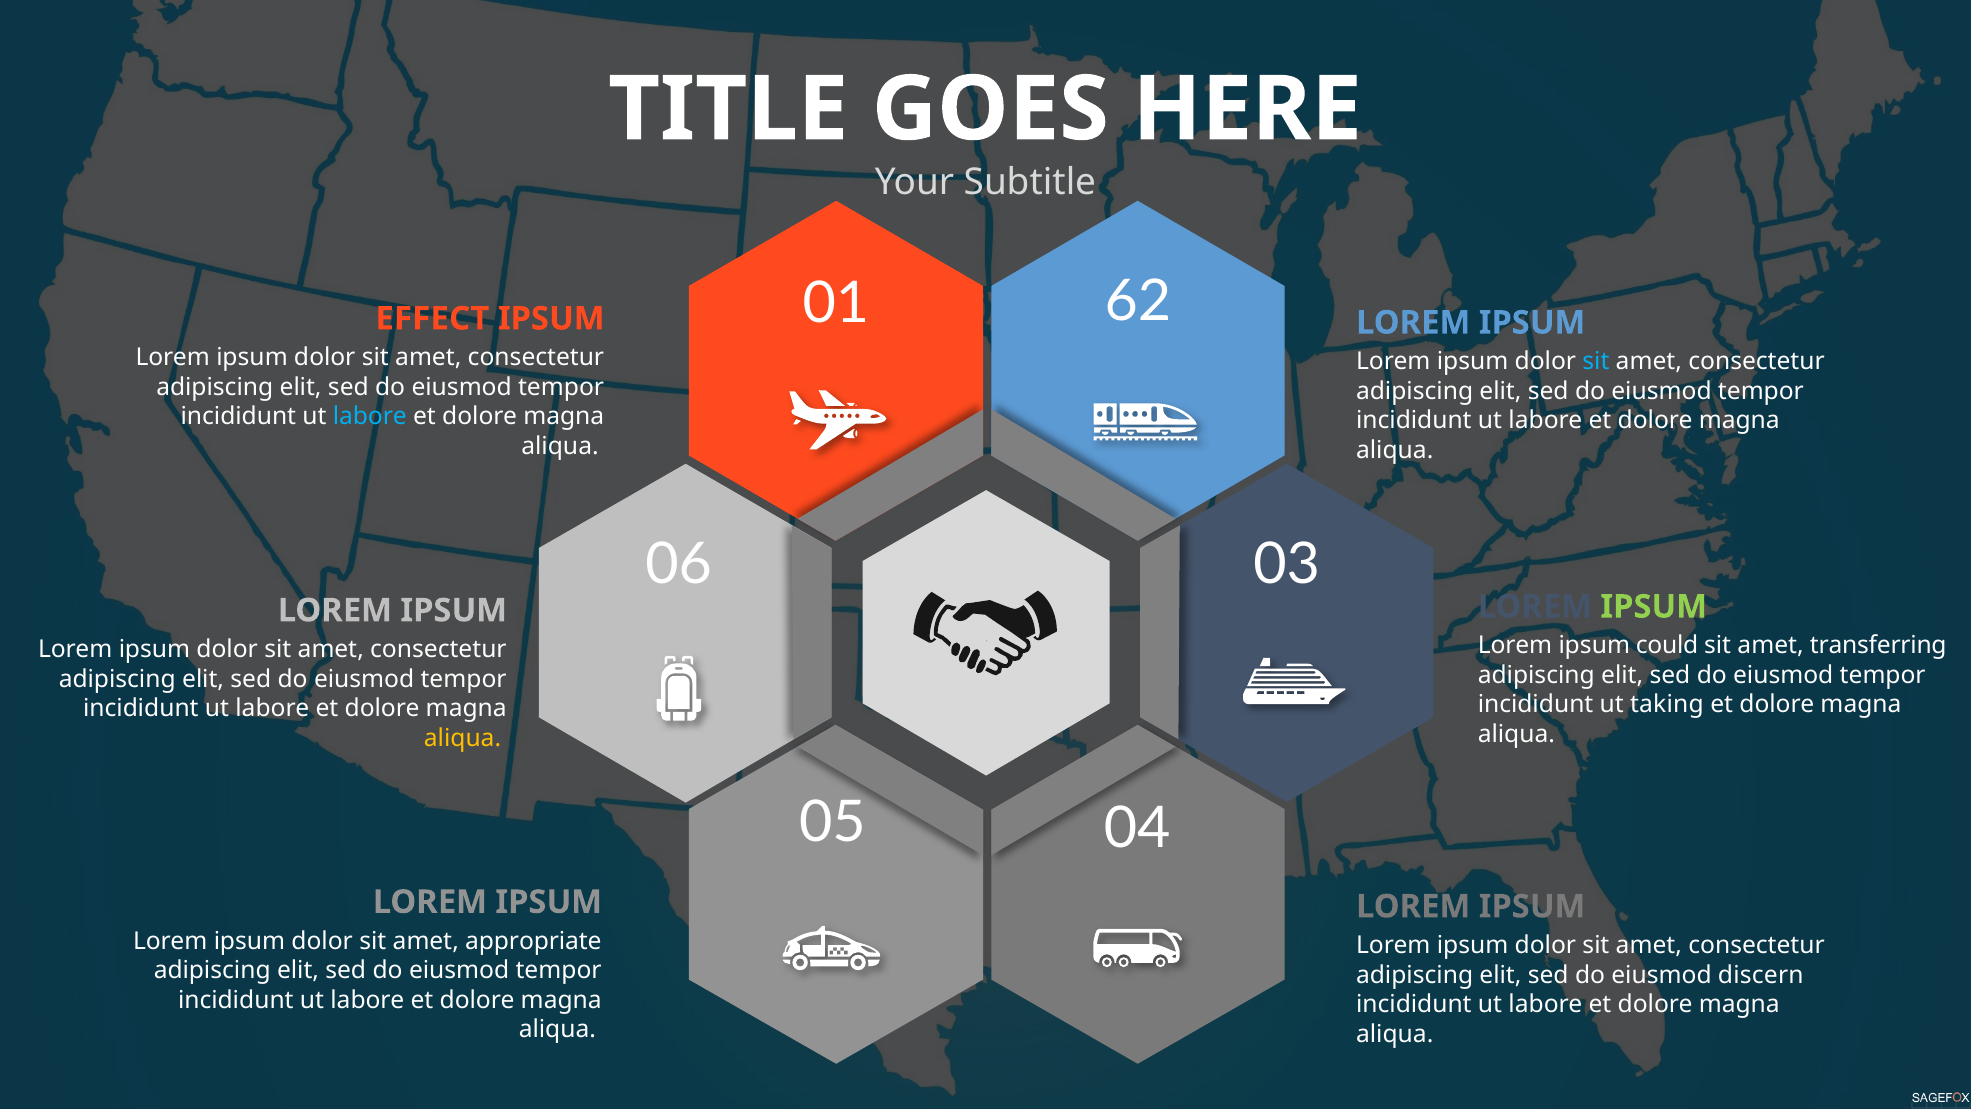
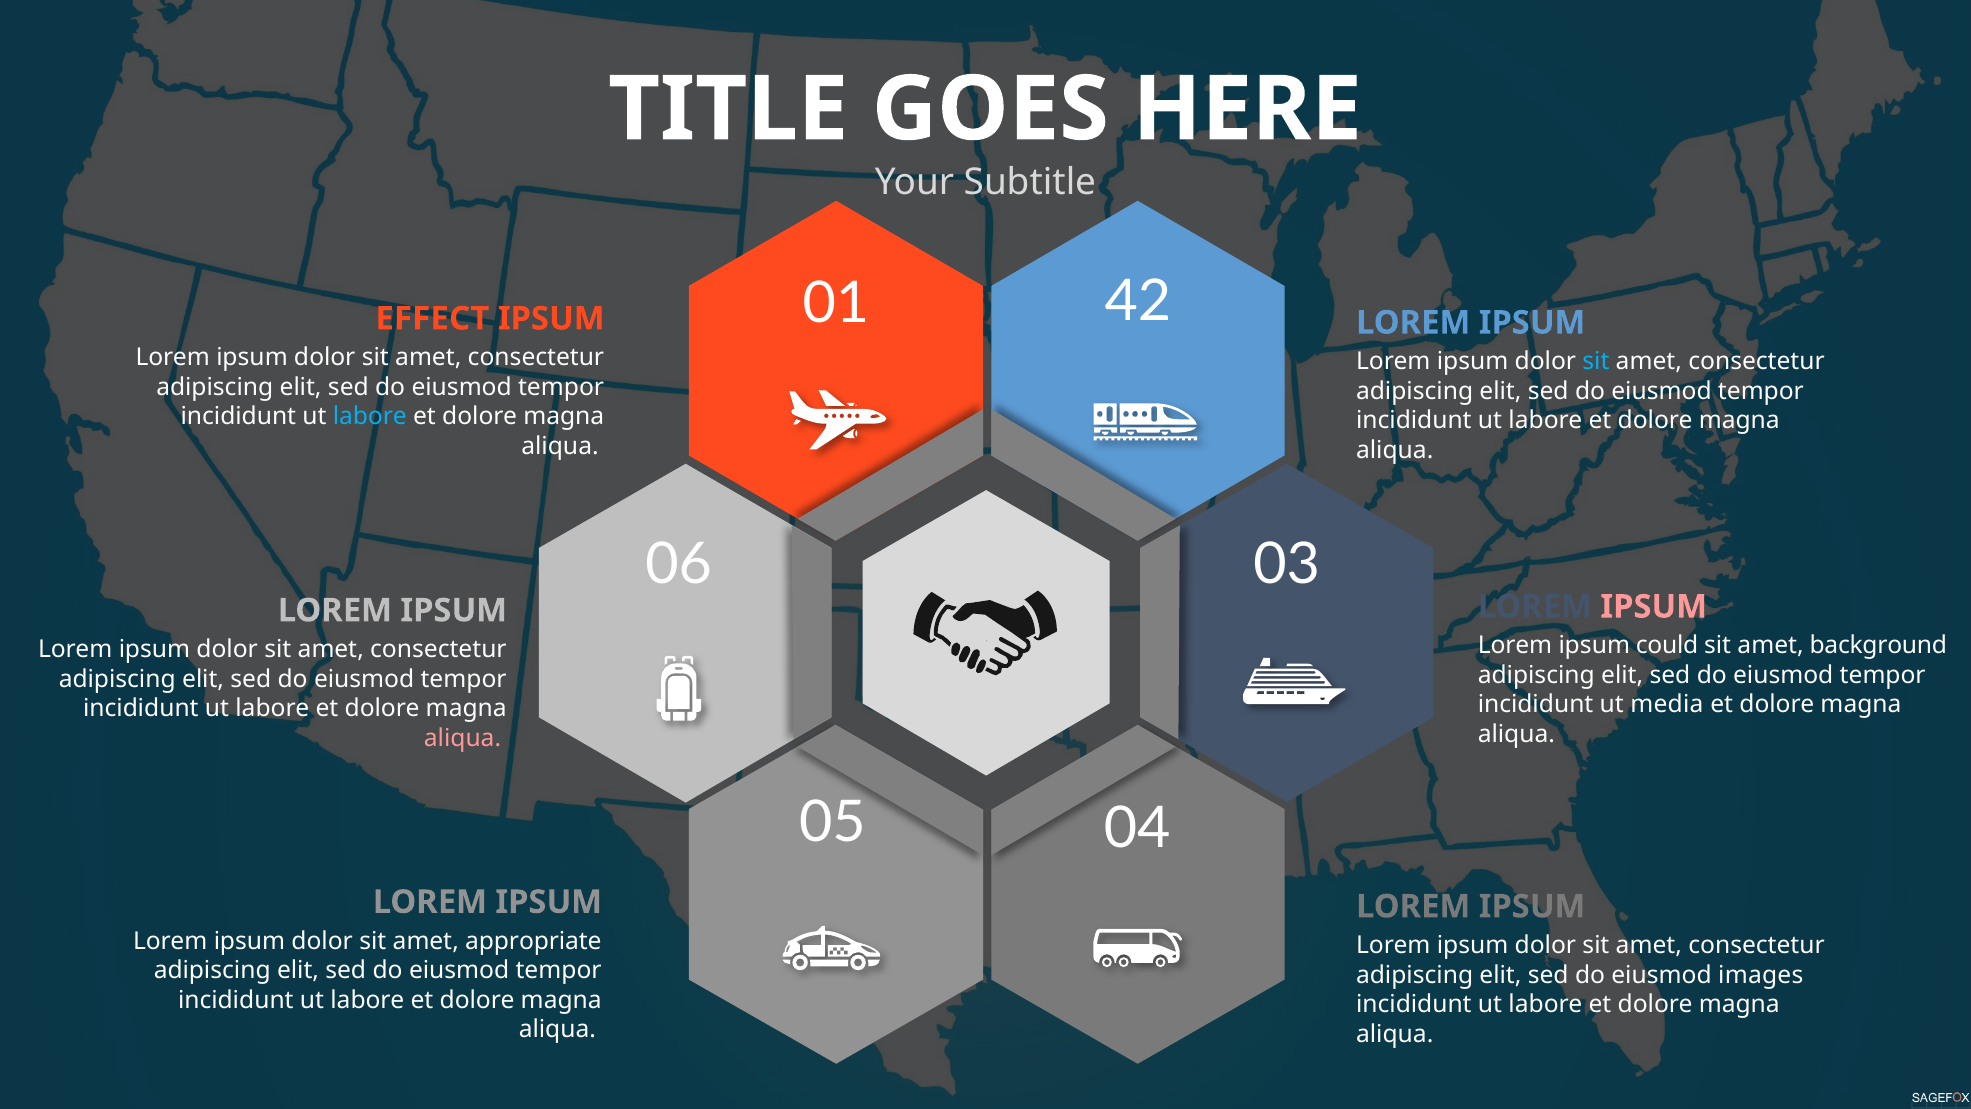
62: 62 -> 42
IPSUM at (1654, 607) colour: light green -> pink
transferring: transferring -> background
taking: taking -> media
aliqua at (463, 738) colour: yellow -> pink
discern: discern -> images
